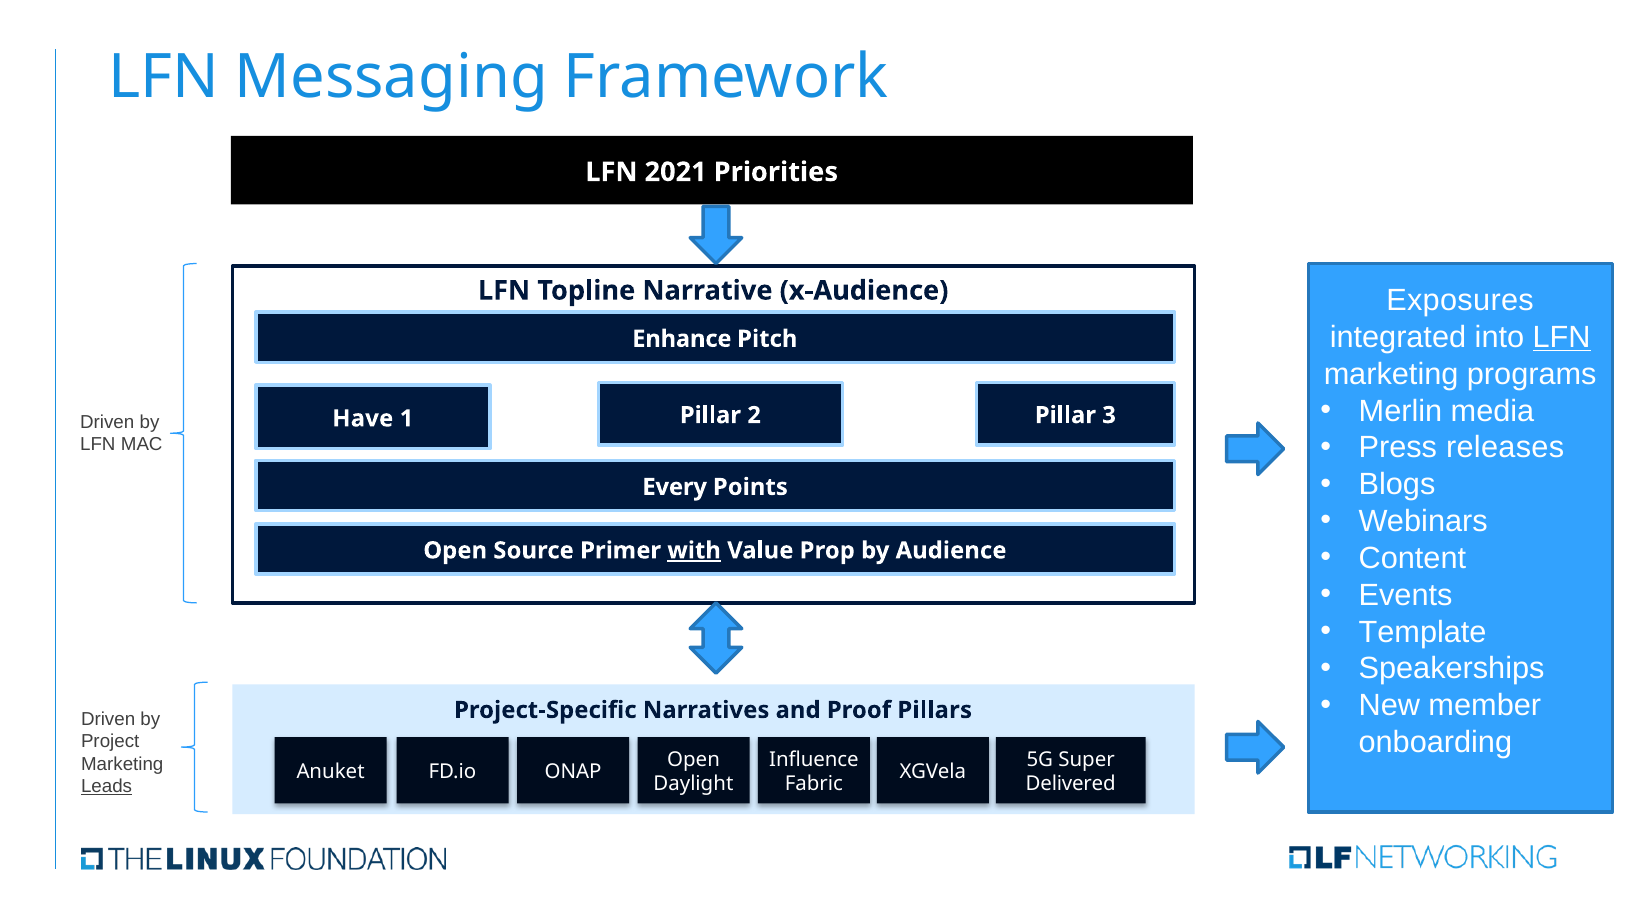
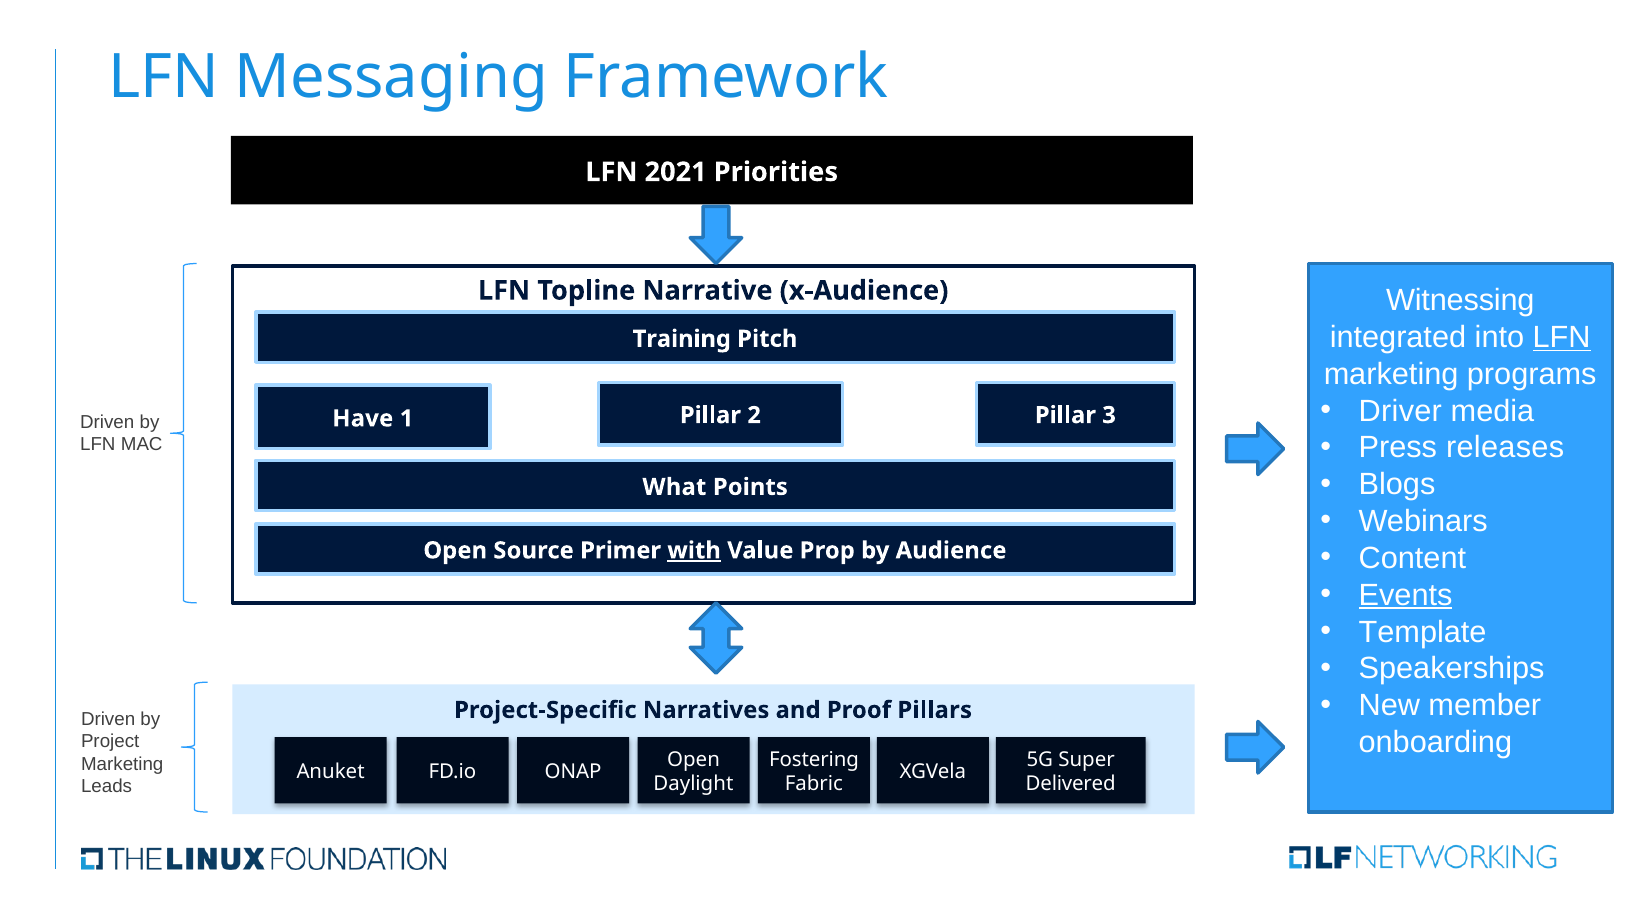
Exposures: Exposures -> Witnessing
Enhance: Enhance -> Training
Merlin: Merlin -> Driver
Every: Every -> What
Events underline: none -> present
Influence: Influence -> Fostering
Leads underline: present -> none
